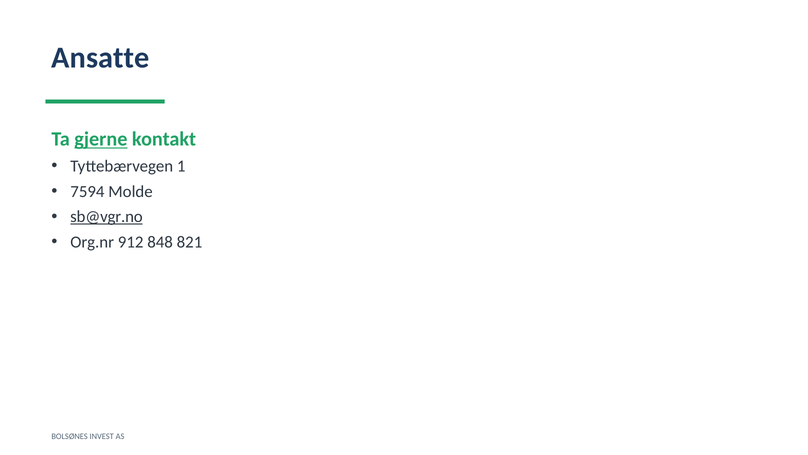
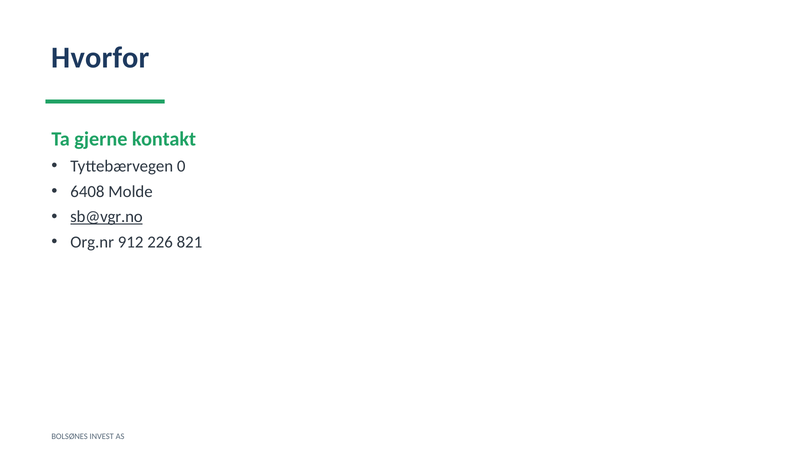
Ansatte: Ansatte -> Hvorfor
gjerne underline: present -> none
1: 1 -> 0
7594: 7594 -> 6408
848: 848 -> 226
